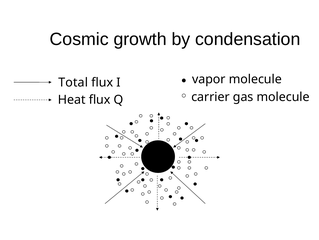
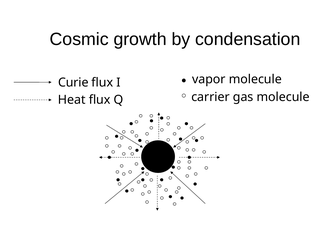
Total: Total -> Curie
